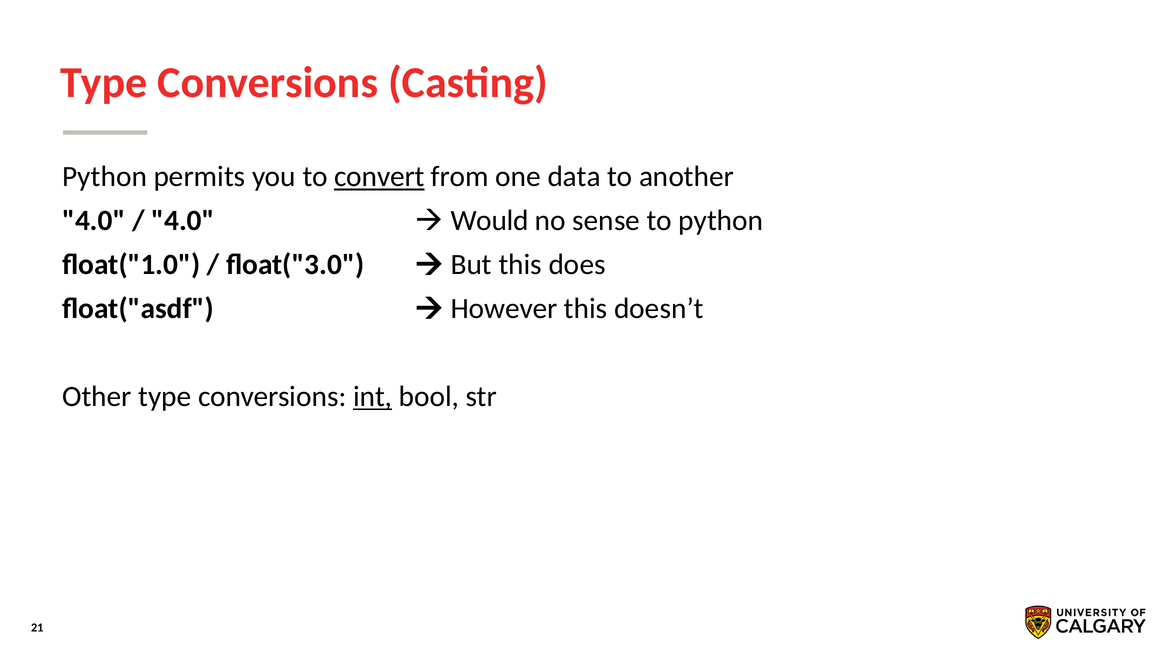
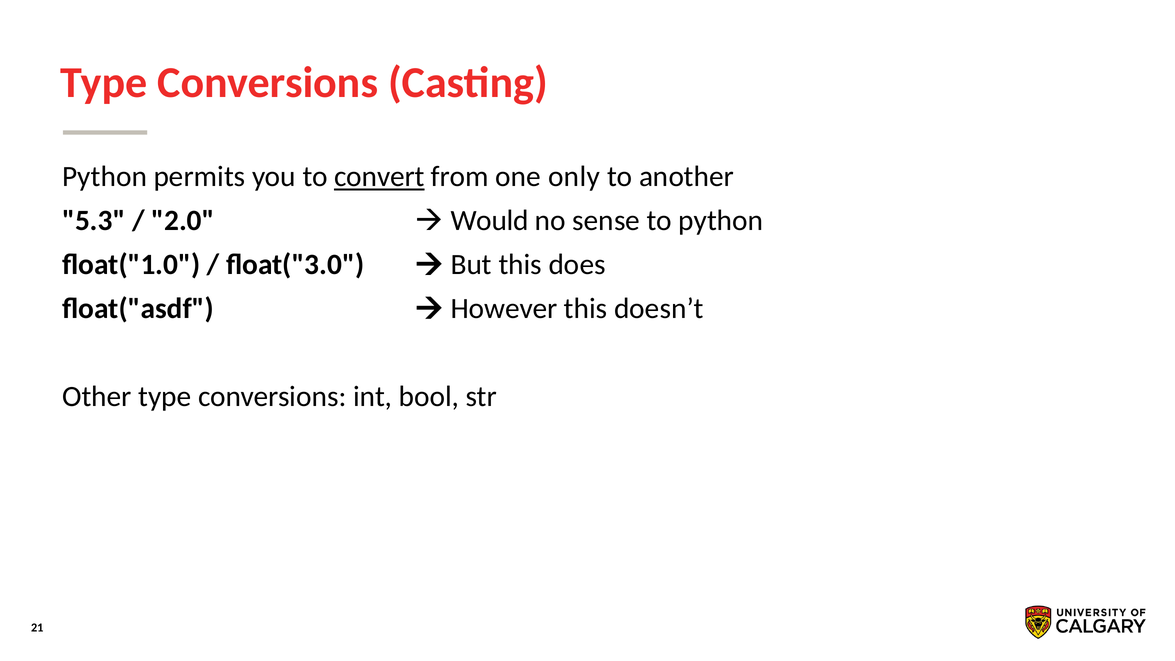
data: data -> only
4.0 at (94, 221): 4.0 -> 5.3
4.0 at (183, 221): 4.0 -> 2.0
int underline: present -> none
